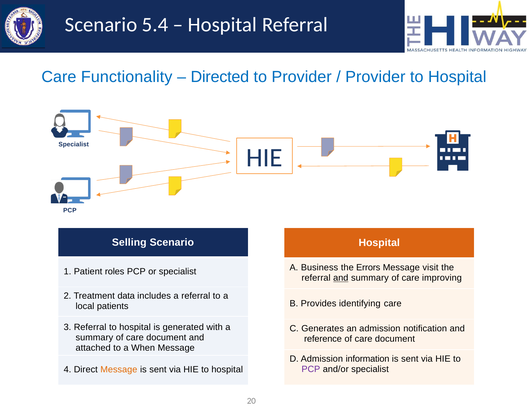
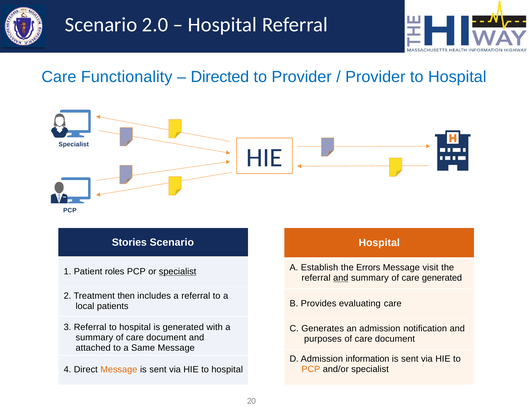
5.4: 5.4 -> 2.0
Selling: Selling -> Stories
Business: Business -> Establish
specialist at (178, 271) underline: none -> present
care improving: improving -> generated
data: data -> then
identifying: identifying -> evaluating
reference: reference -> purposes
When: When -> Same
PCP at (311, 369) colour: purple -> orange
